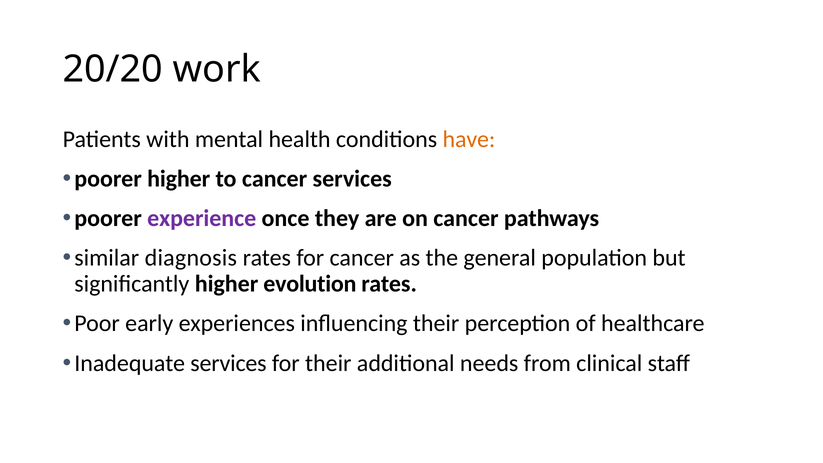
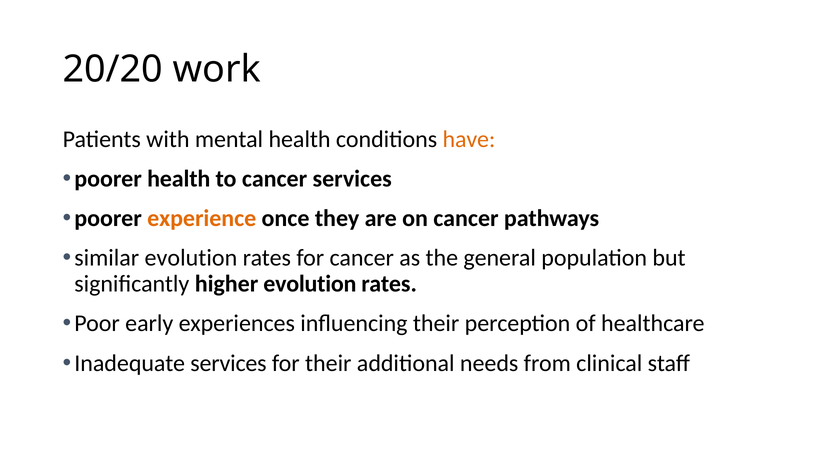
poorer higher: higher -> health
experience colour: purple -> orange
similar diagnosis: diagnosis -> evolution
